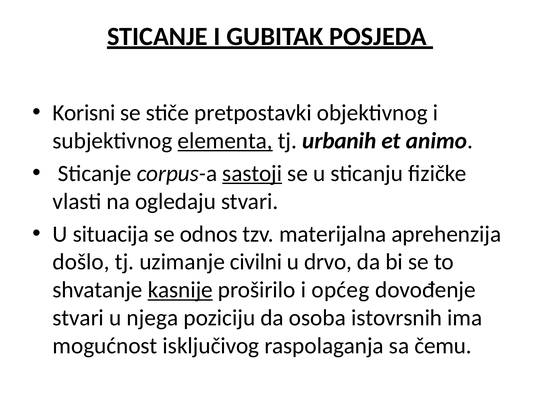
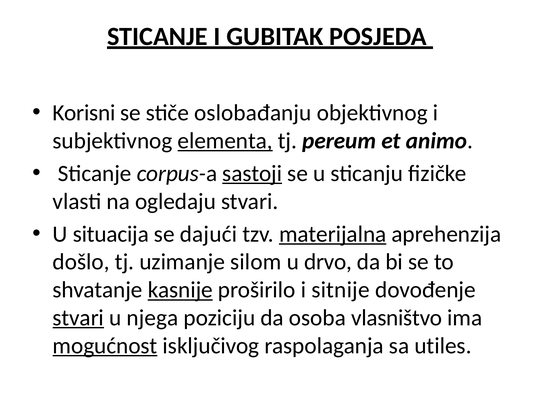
pretpostavki: pretpostavki -> oslobađanju
urbanih: urbanih -> pereum
odnos: odnos -> dajući
materijalna underline: none -> present
civilni: civilni -> silom
općeg: općeg -> sitnije
stvari at (78, 318) underline: none -> present
istovrsnih: istovrsnih -> vlasništvo
mogućnost underline: none -> present
čemu: čemu -> utiles
